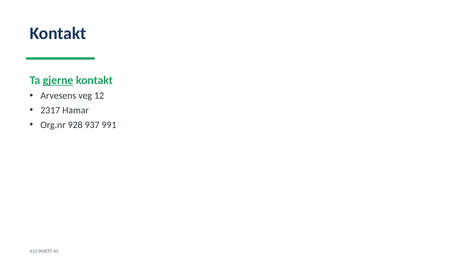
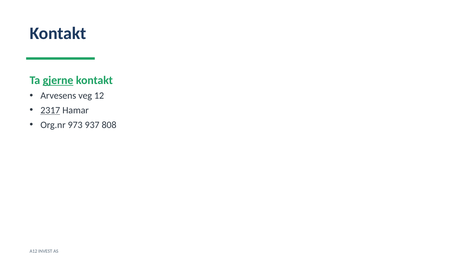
2317 underline: none -> present
928: 928 -> 973
991: 991 -> 808
